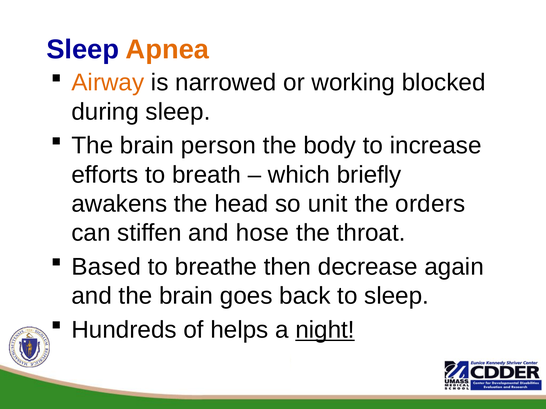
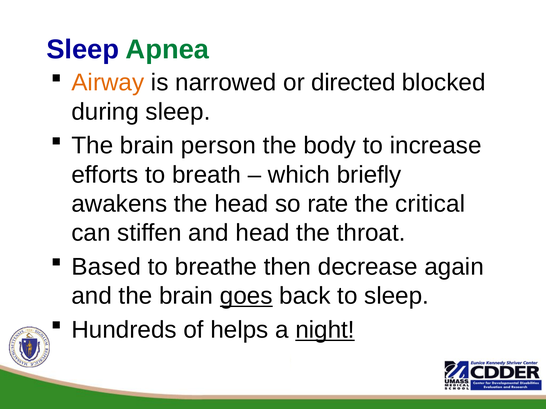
Apnea colour: orange -> green
working: working -> directed
unit: unit -> rate
orders: orders -> critical
and hose: hose -> head
goes underline: none -> present
